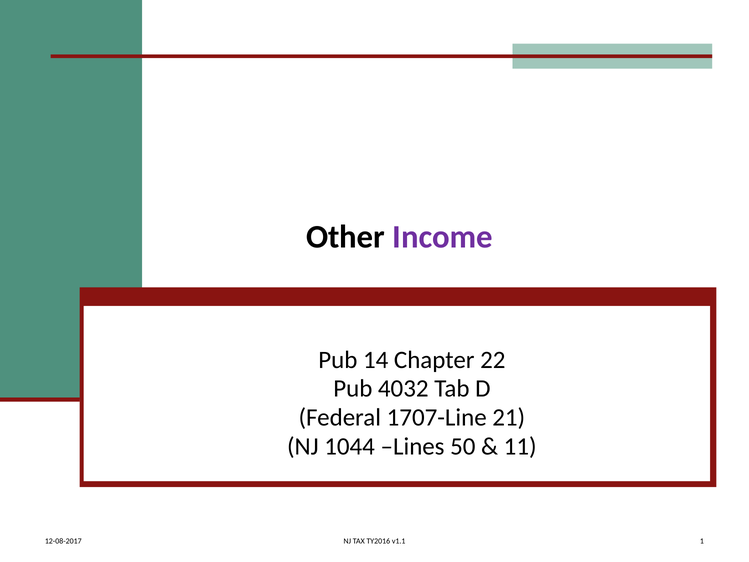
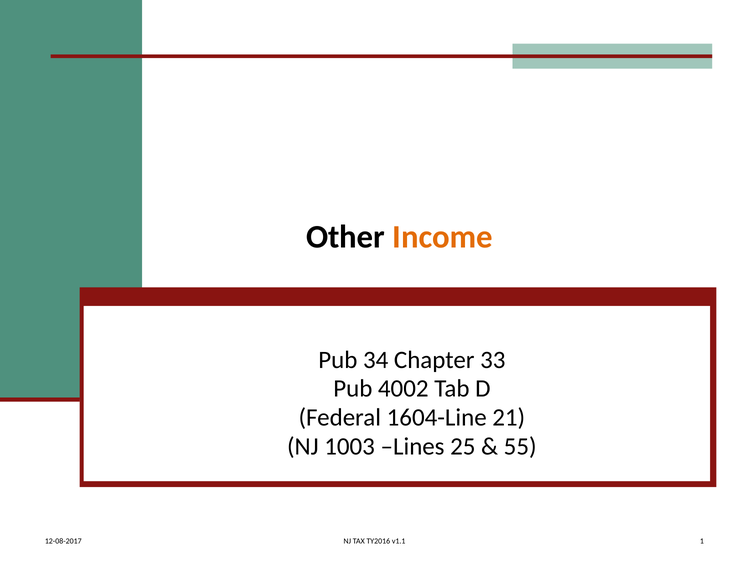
Income colour: purple -> orange
14: 14 -> 34
22: 22 -> 33
4032: 4032 -> 4002
1707-Line: 1707-Line -> 1604-Line
1044: 1044 -> 1003
50: 50 -> 25
11: 11 -> 55
